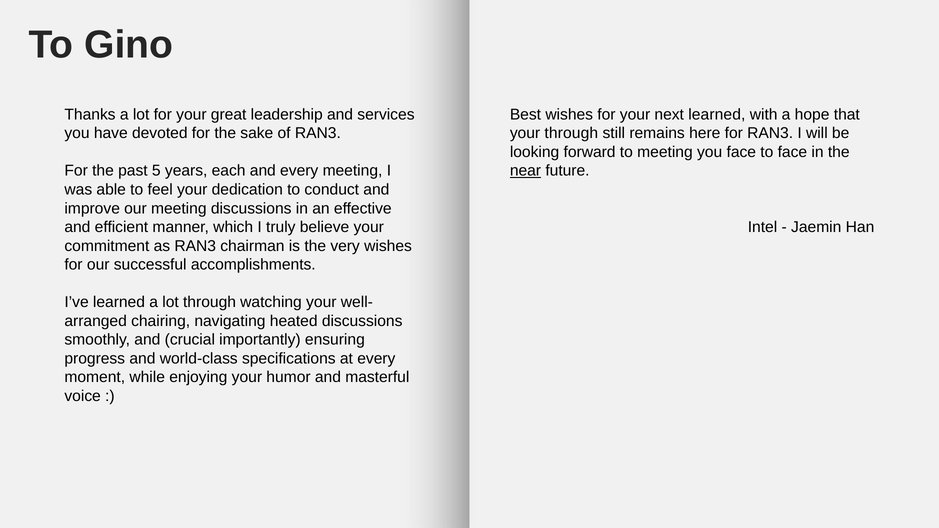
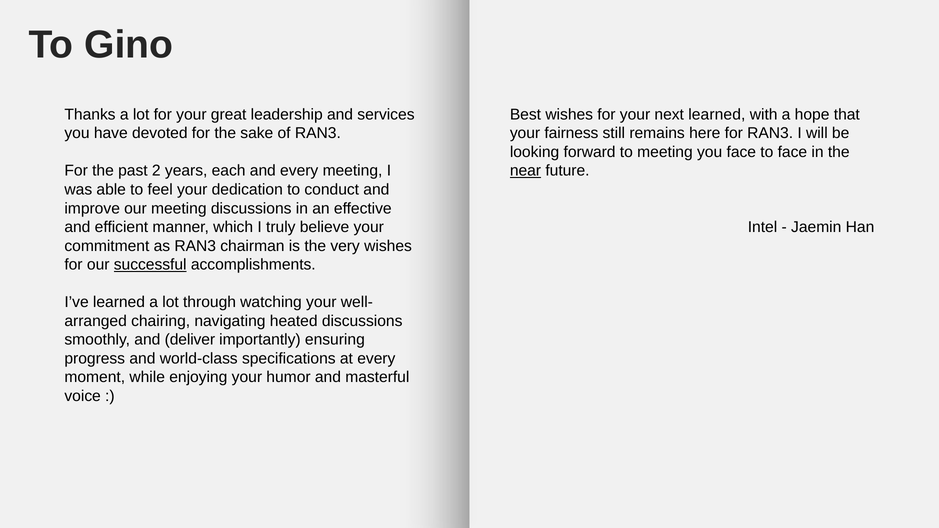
your through: through -> fairness
5: 5 -> 2
successful underline: none -> present
crucial: crucial -> deliver
